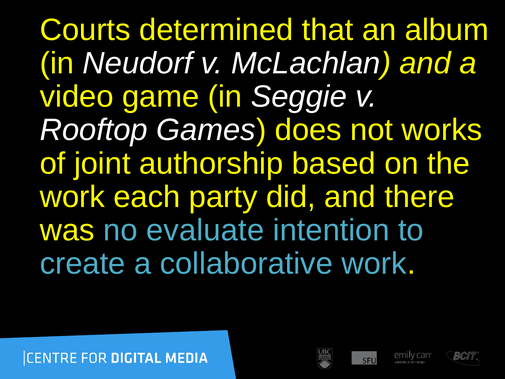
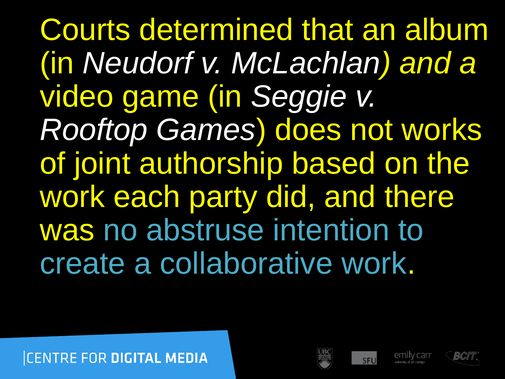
evaluate: evaluate -> abstruse
